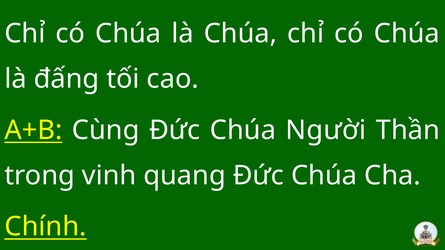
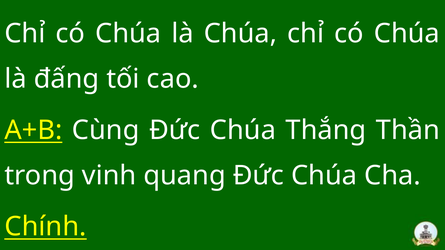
Người: Người -> Thắng
